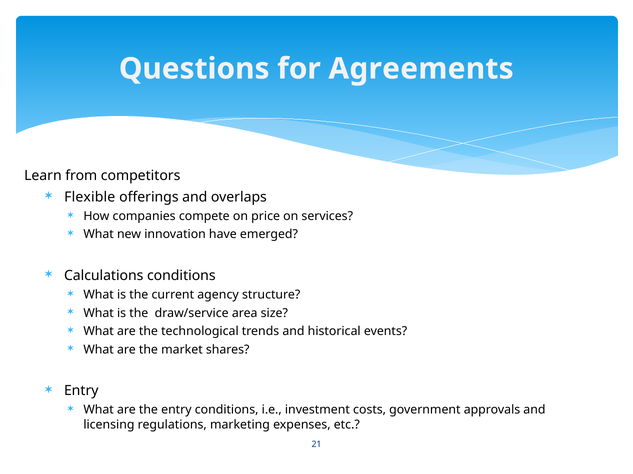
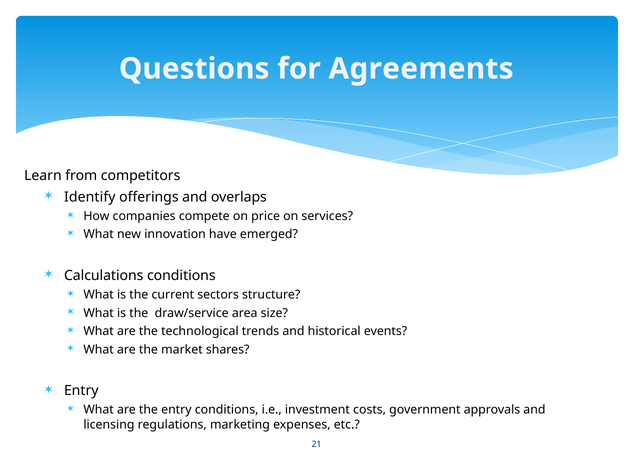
Flexible: Flexible -> Identify
agency: agency -> sectors
